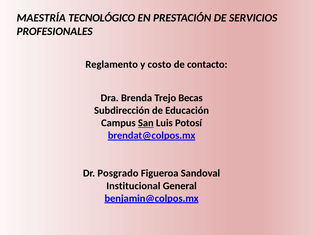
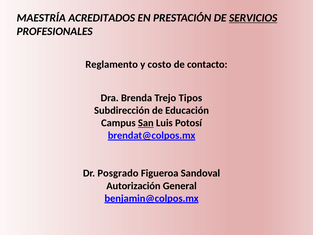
TECNOLÓGICO: TECNOLÓGICO -> ACREDITADOS
SERVICIOS underline: none -> present
Becas: Becas -> Tipos
Institucional: Institucional -> Autorización
